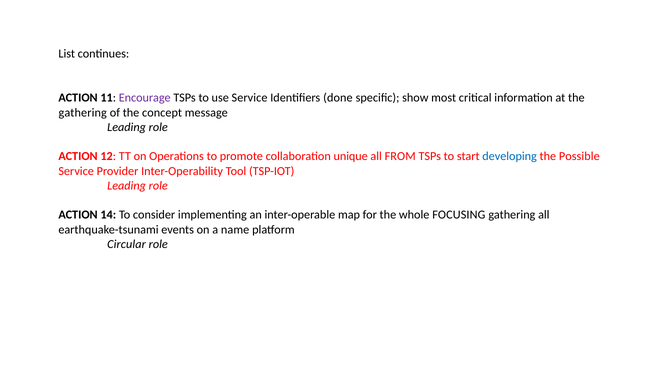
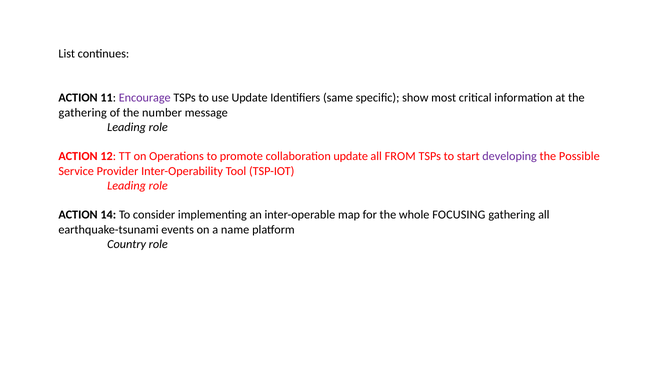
use Service: Service -> Update
done: done -> same
concept: concept -> number
collaboration unique: unique -> update
developing colour: blue -> purple
Circular: Circular -> Country
